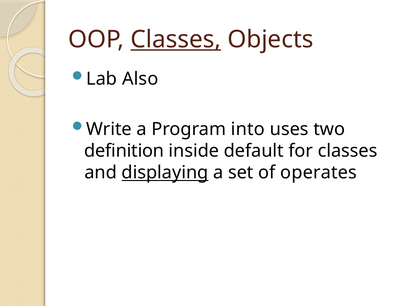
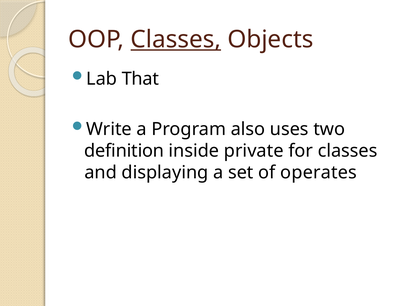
Also: Also -> That
into: into -> also
default: default -> private
displaying underline: present -> none
